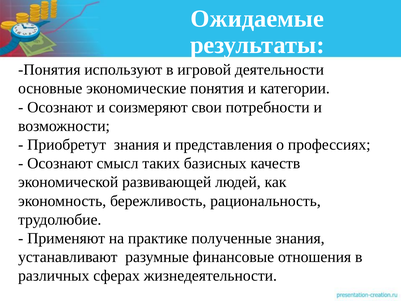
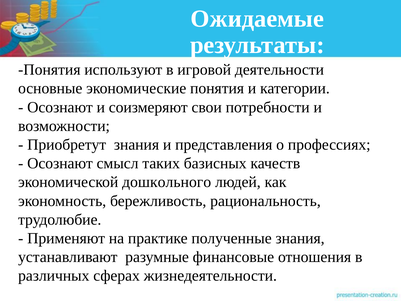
развивающей: развивающей -> дошкольного
